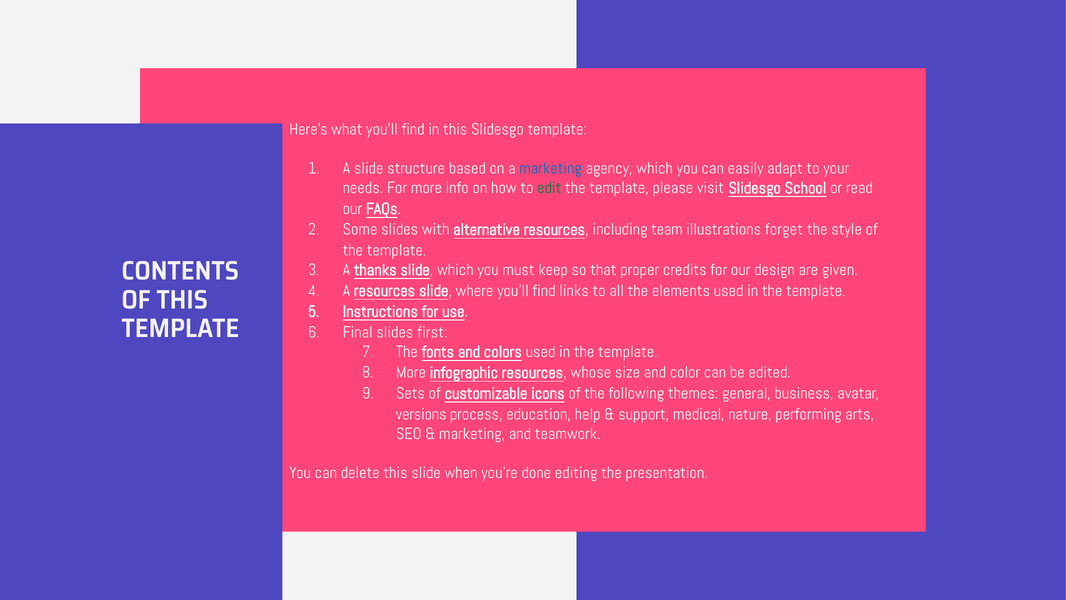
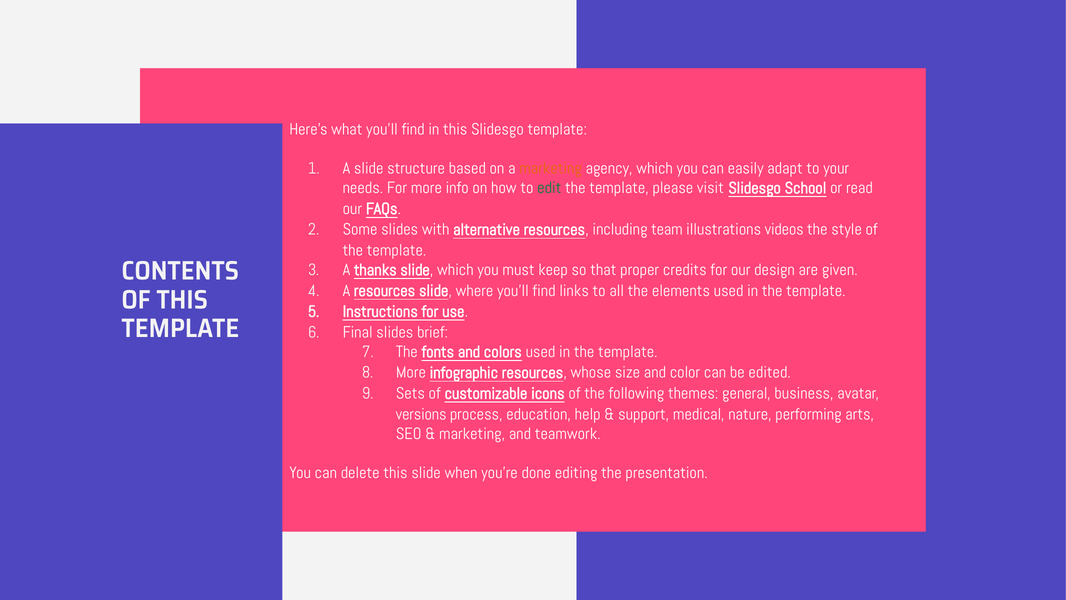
marketing at (551, 168) colour: blue -> orange
forget: forget -> videos
first: first -> brief
